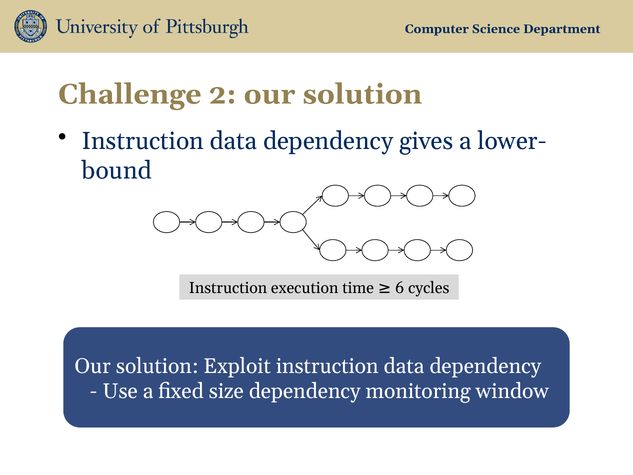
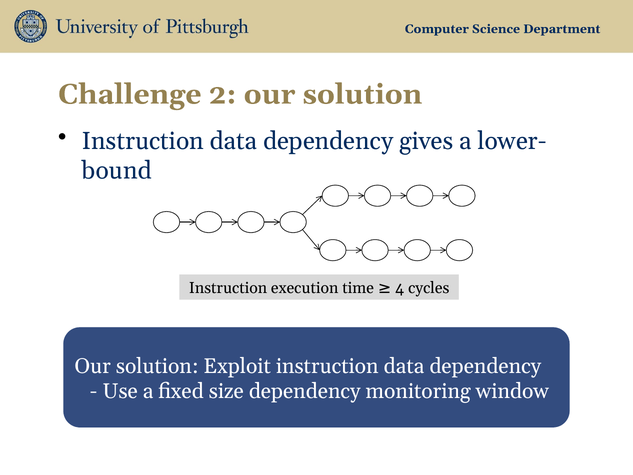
6: 6 -> 4
